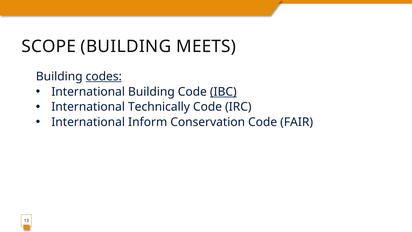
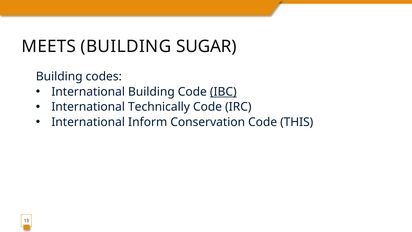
SCOPE: SCOPE -> MEETS
MEETS: MEETS -> SUGAR
codes underline: present -> none
FAIR: FAIR -> THIS
